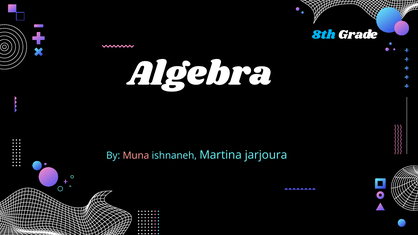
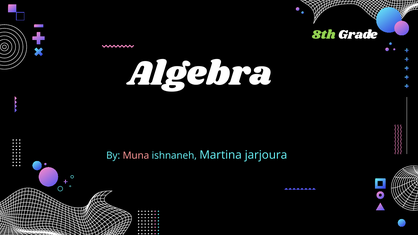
8th colour: light blue -> light green
